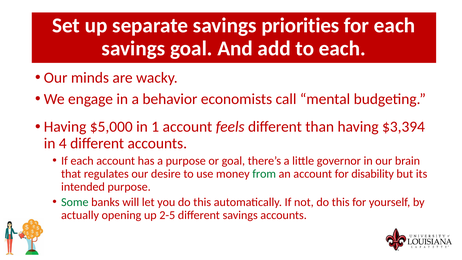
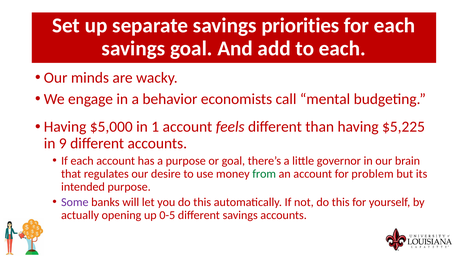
$3,394: $3,394 -> $5,225
4: 4 -> 9
disability: disability -> problem
Some colour: green -> purple
2-5: 2-5 -> 0-5
